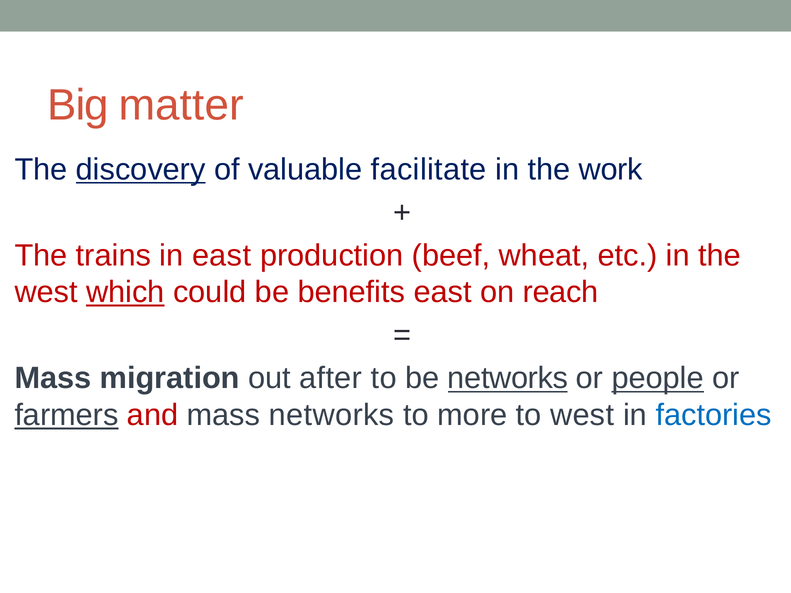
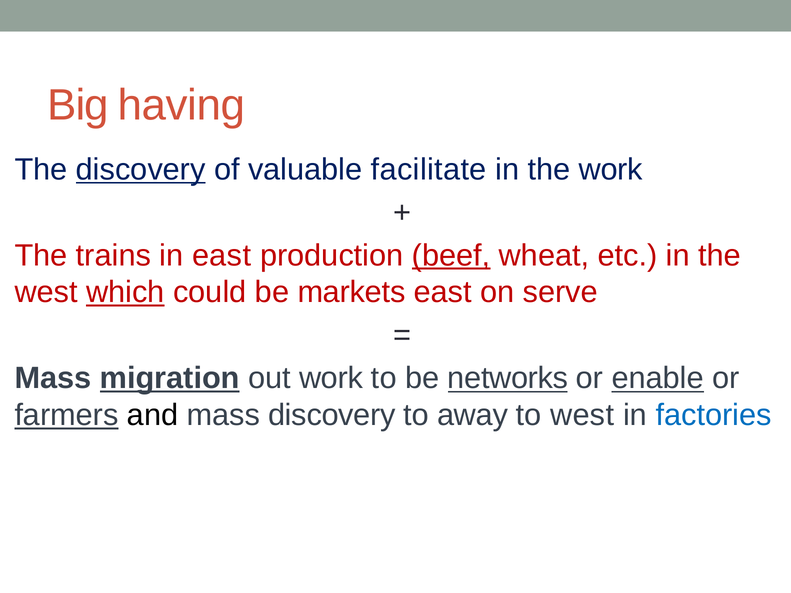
matter: matter -> having
beef underline: none -> present
benefits: benefits -> markets
reach: reach -> serve
migration underline: none -> present
out after: after -> work
people: people -> enable
and colour: red -> black
mass networks: networks -> discovery
more: more -> away
